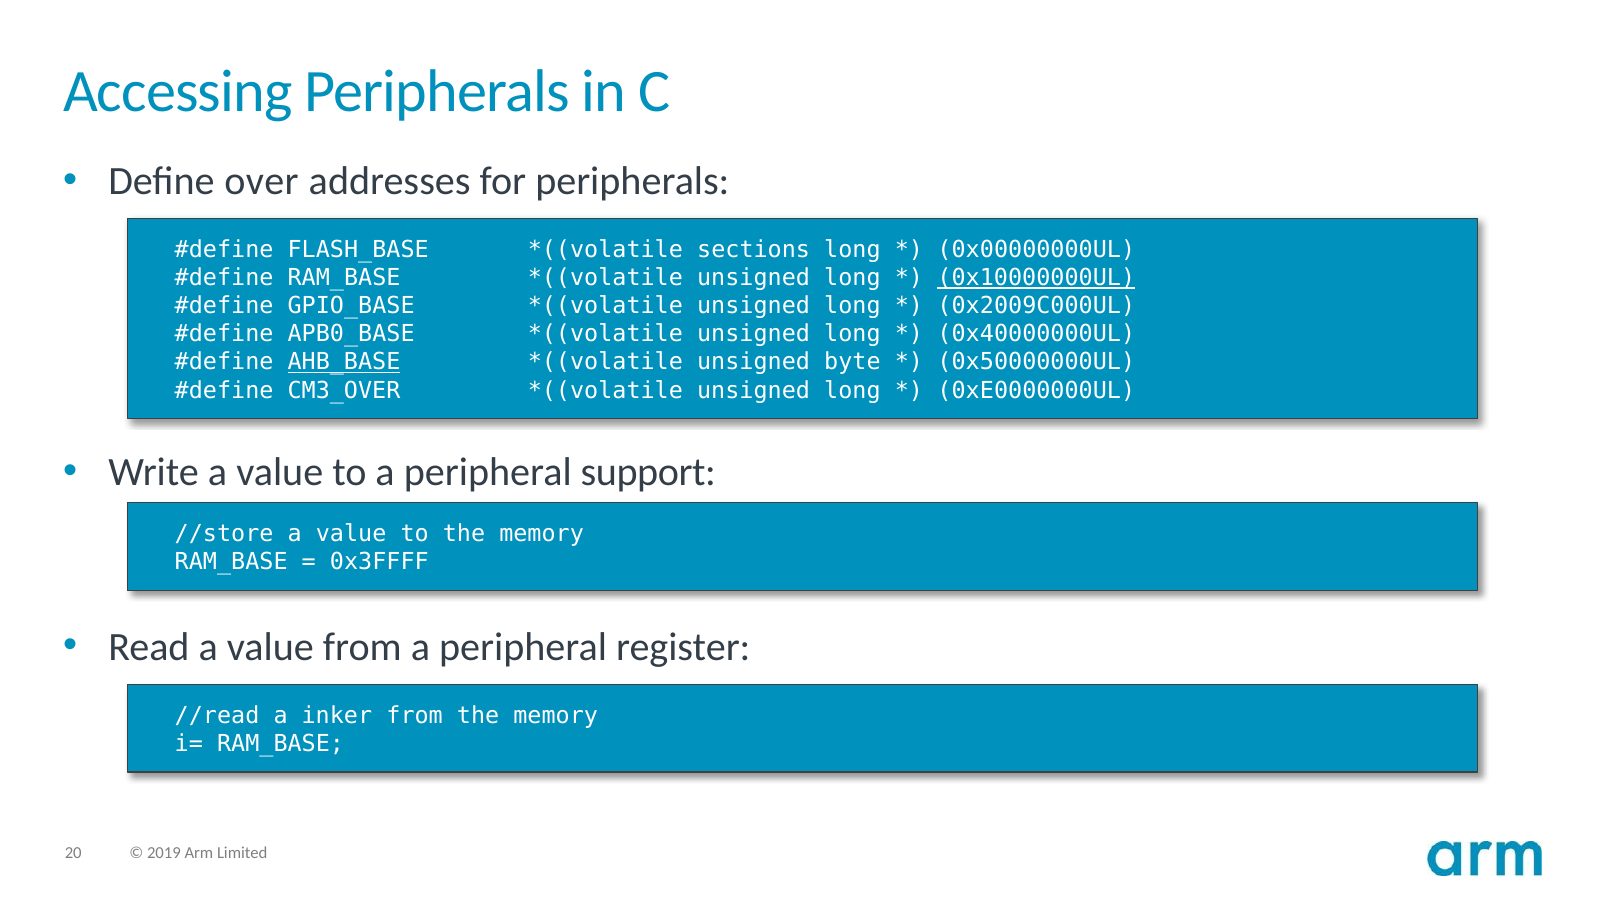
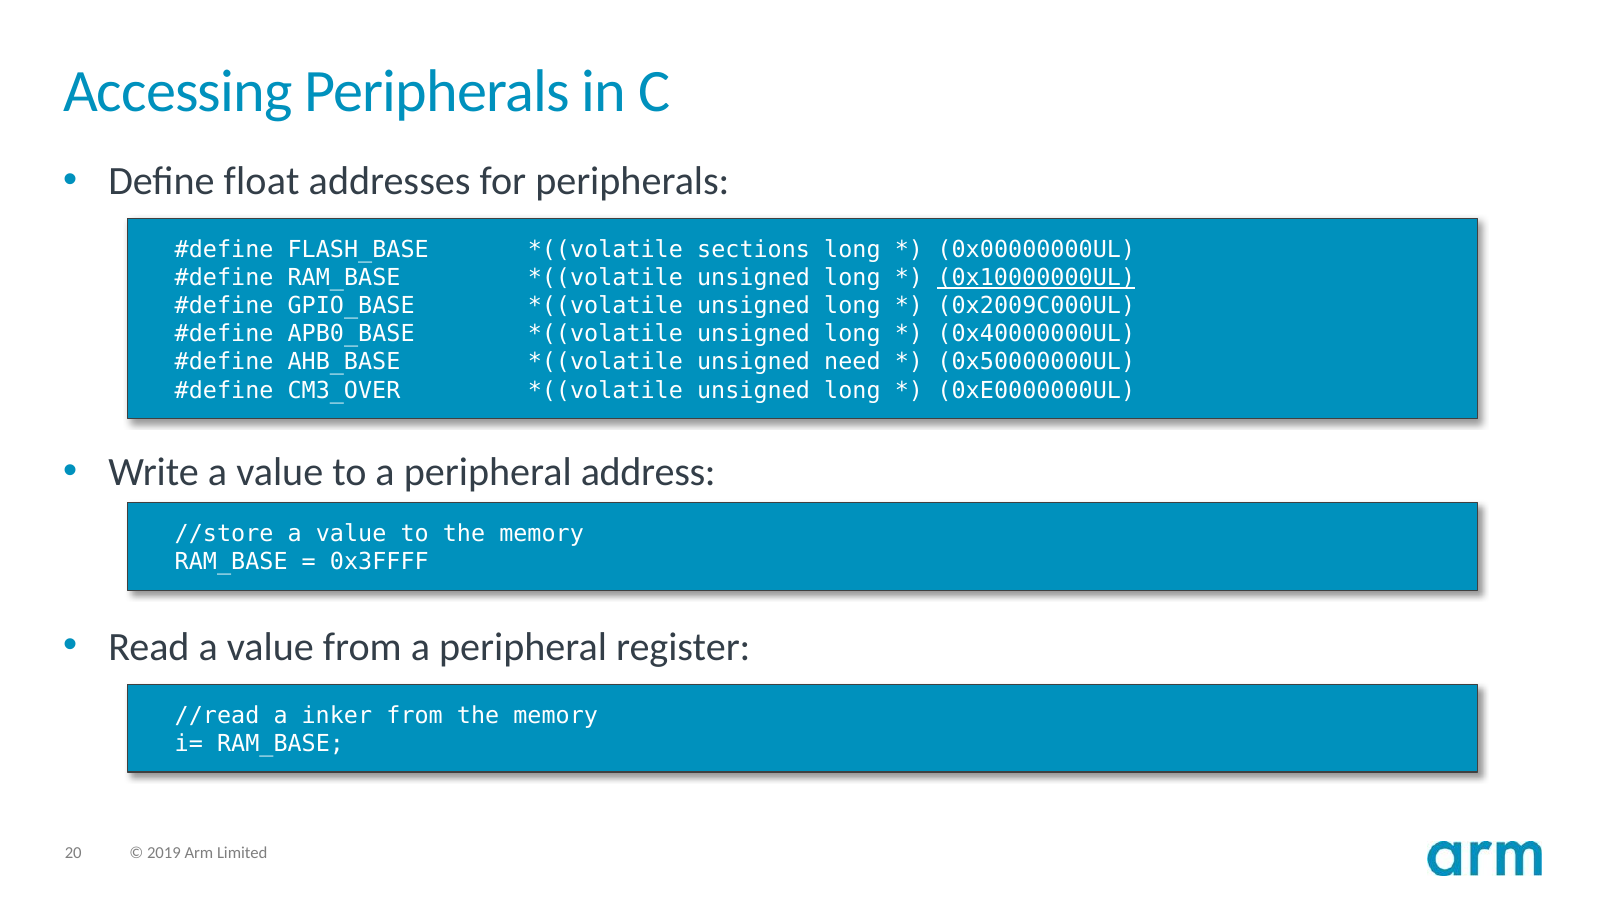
over: over -> float
AHB_BASE underline: present -> none
byte: byte -> need
support: support -> address
